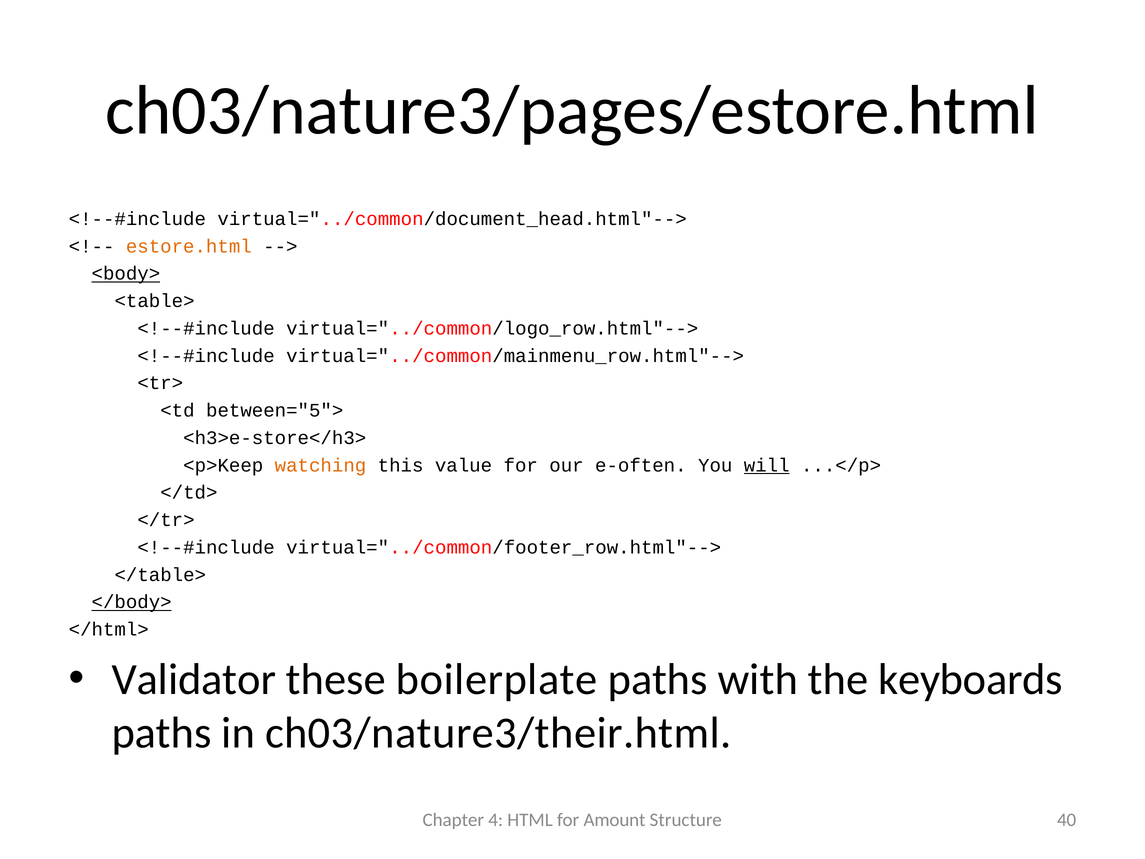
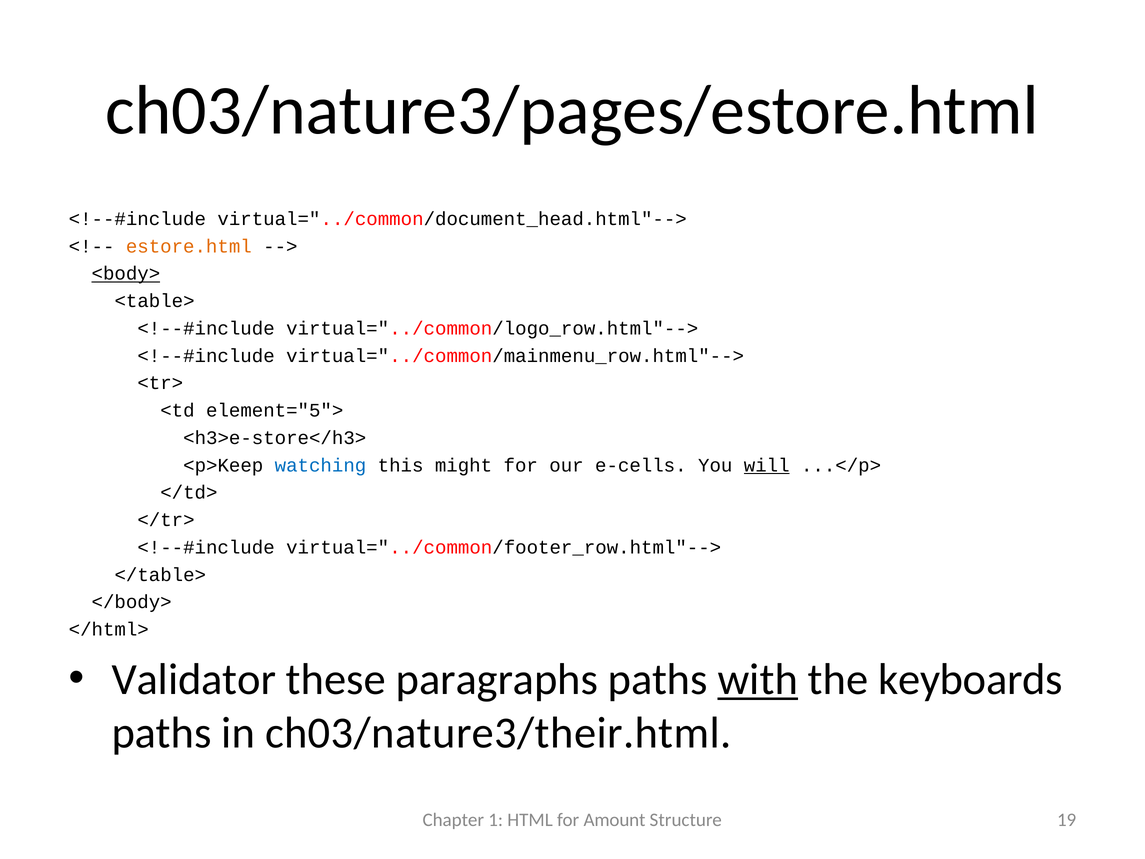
between="5">: between="5"> -> element="5">
watching colour: orange -> blue
value: value -> might
e-often: e-often -> e-cells
</body> underline: present -> none
boilerplate: boilerplate -> paragraphs
with underline: none -> present
4: 4 -> 1
40: 40 -> 19
